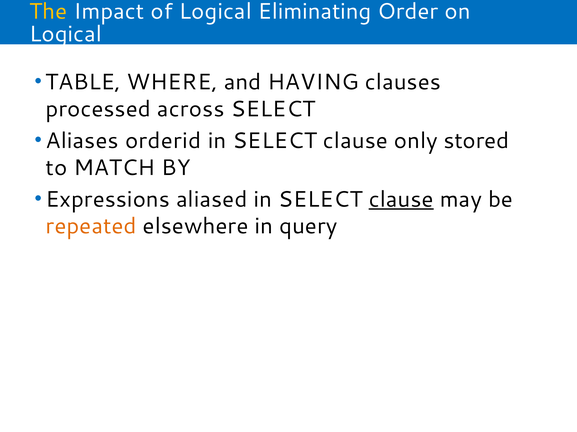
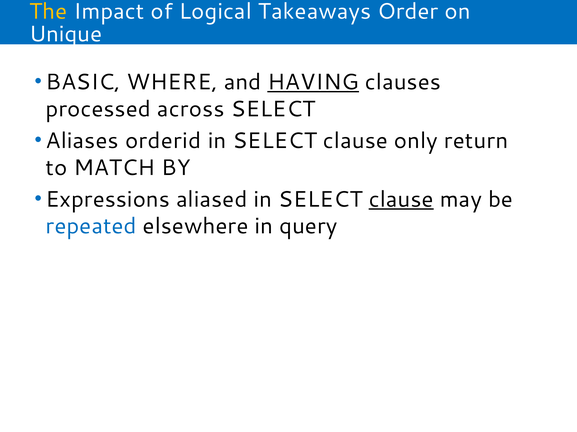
Eliminating: Eliminating -> Takeaways
Logical at (66, 34): Logical -> Unique
TABLE: TABLE -> BASIC
HAVING underline: none -> present
stored: stored -> return
repeated colour: orange -> blue
